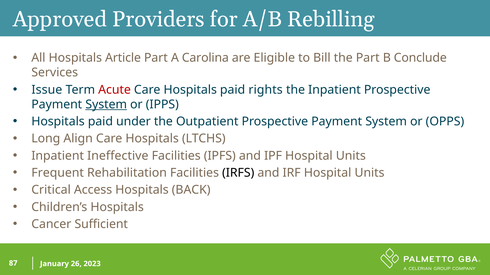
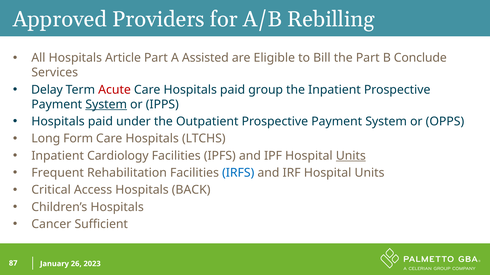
Carolina: Carolina -> Assisted
Issue: Issue -> Delay
rights: rights -> group
Align: Align -> Form
Ineffective: Ineffective -> Cardiology
Units at (351, 156) underline: none -> present
IRFS colour: black -> blue
